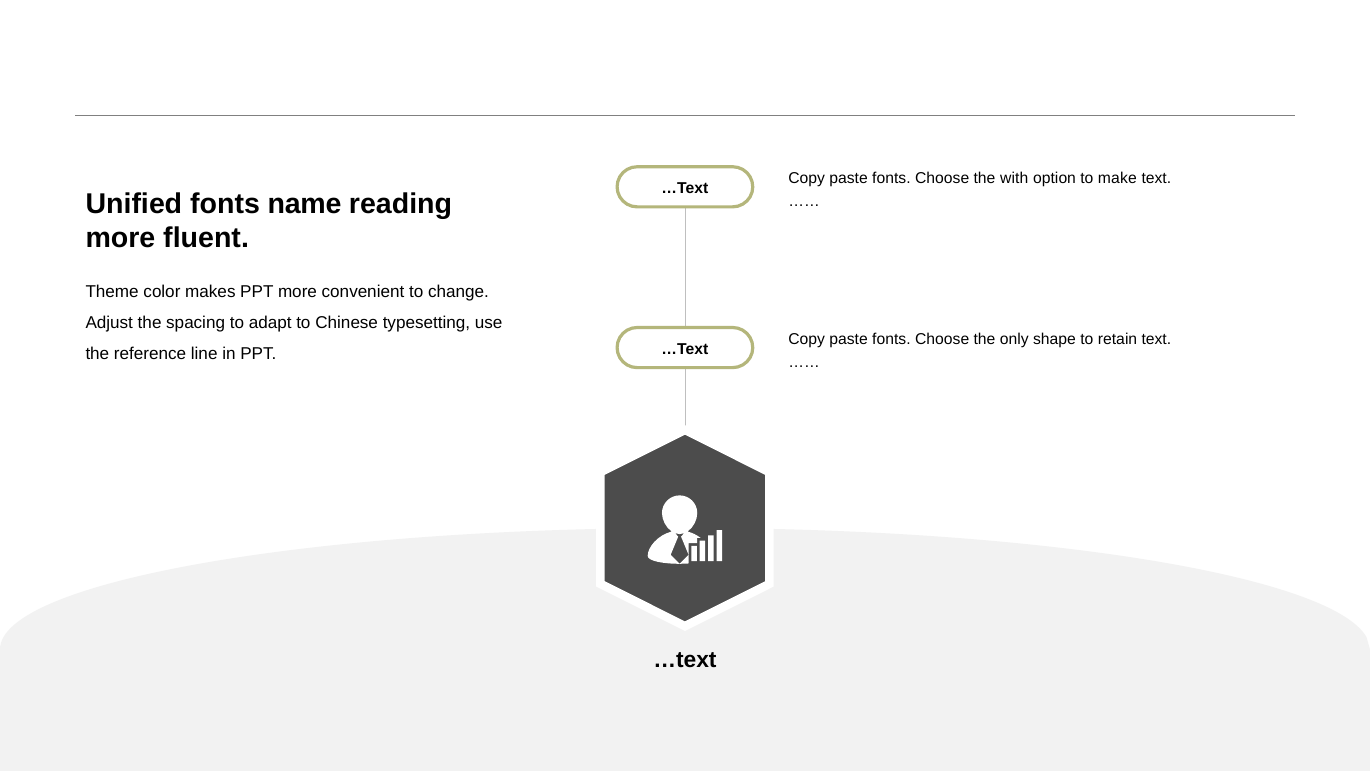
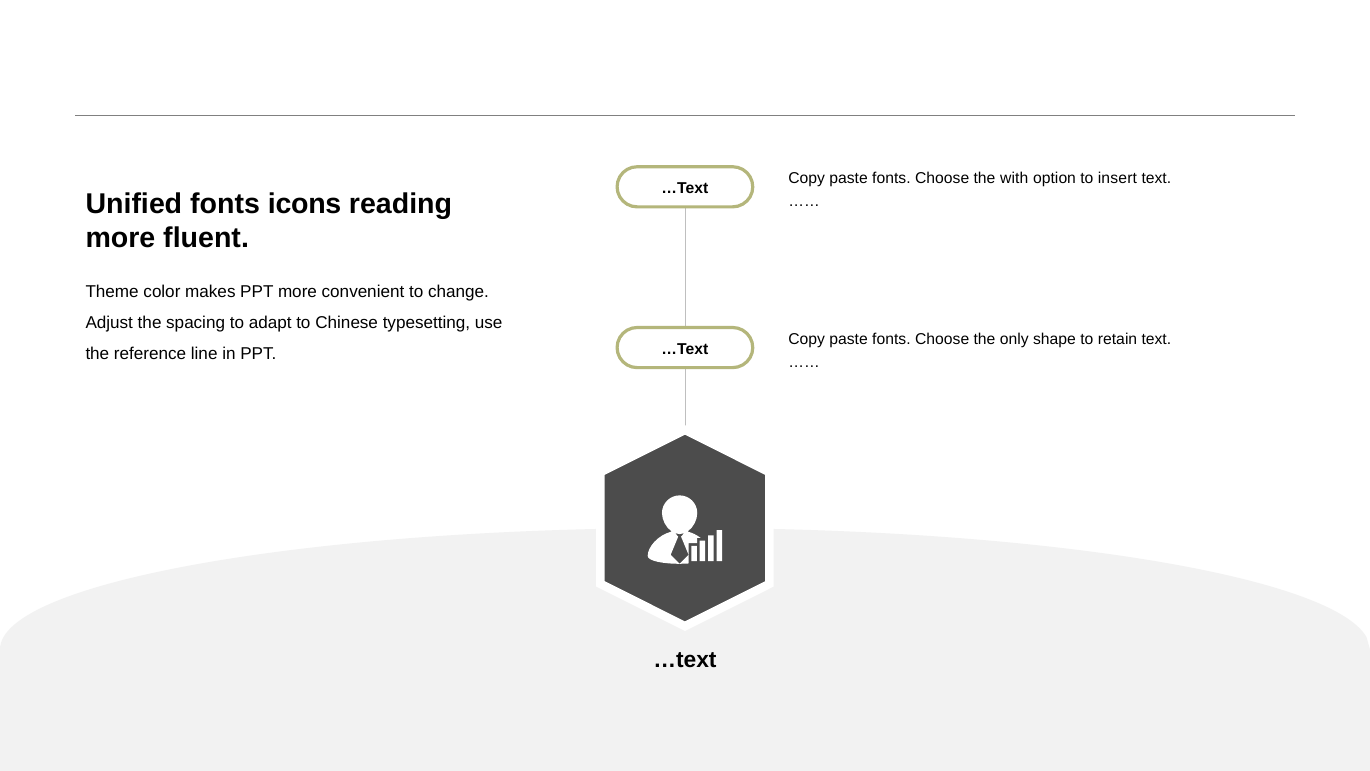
make: make -> insert
name: name -> icons
